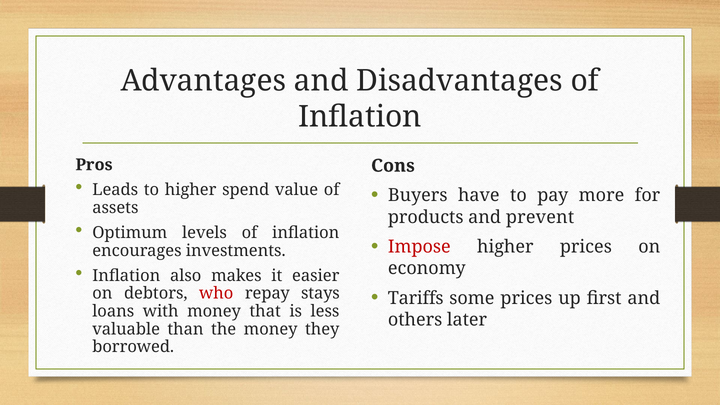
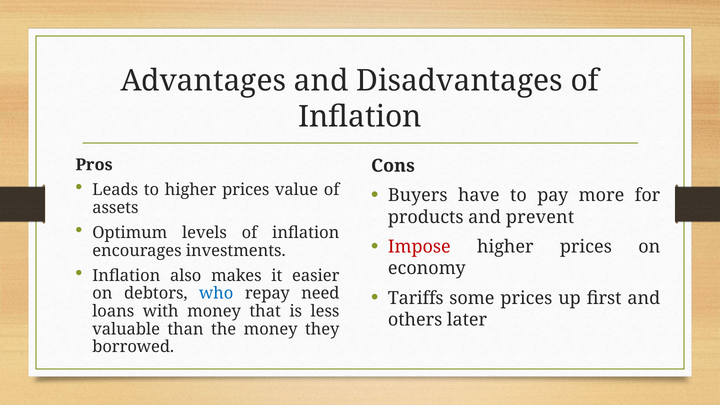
to higher spend: spend -> prices
who colour: red -> blue
stays: stays -> need
